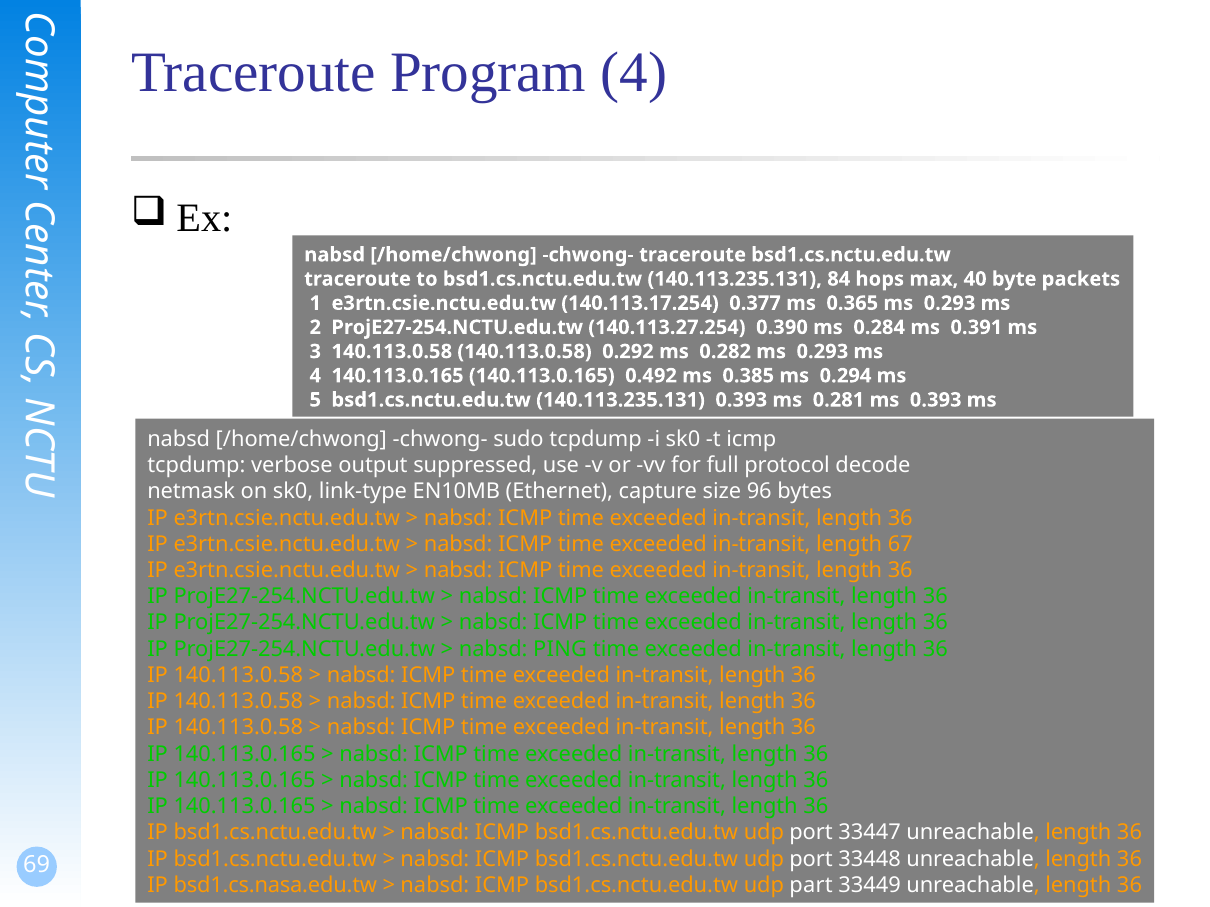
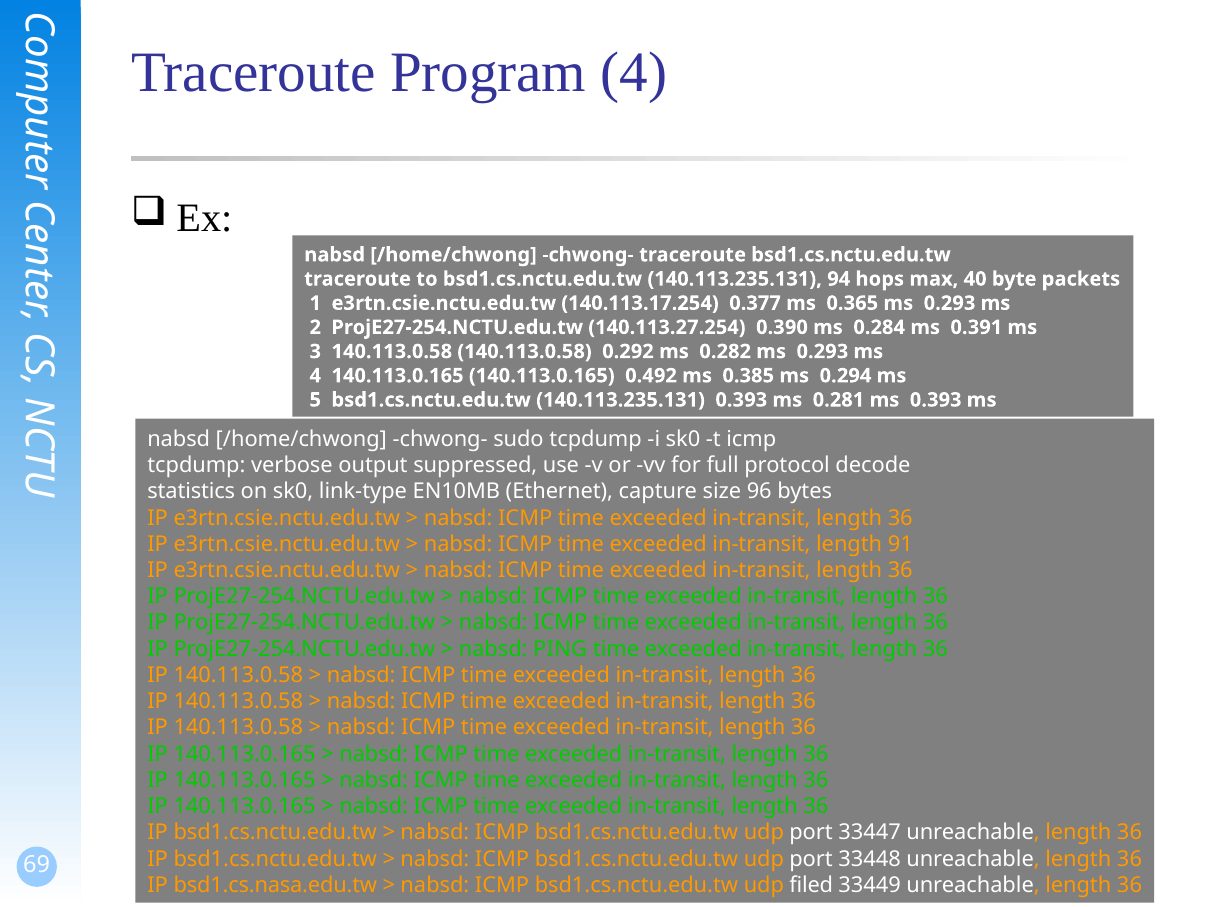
84: 84 -> 94
netmask: netmask -> statistics
67: 67 -> 91
part: part -> filed
